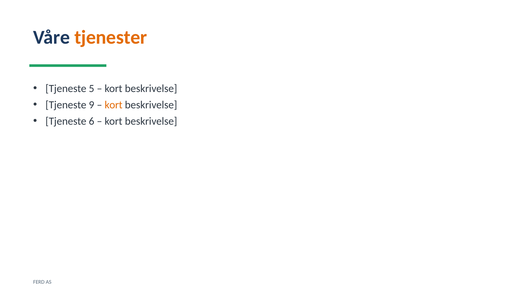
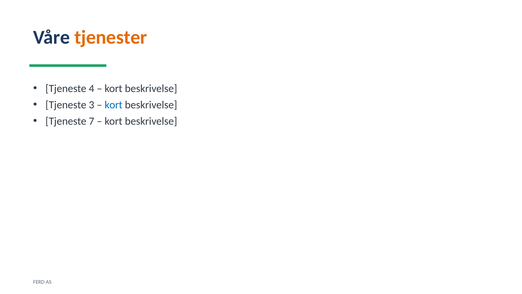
5: 5 -> 4
9: 9 -> 3
kort at (114, 105) colour: orange -> blue
6: 6 -> 7
